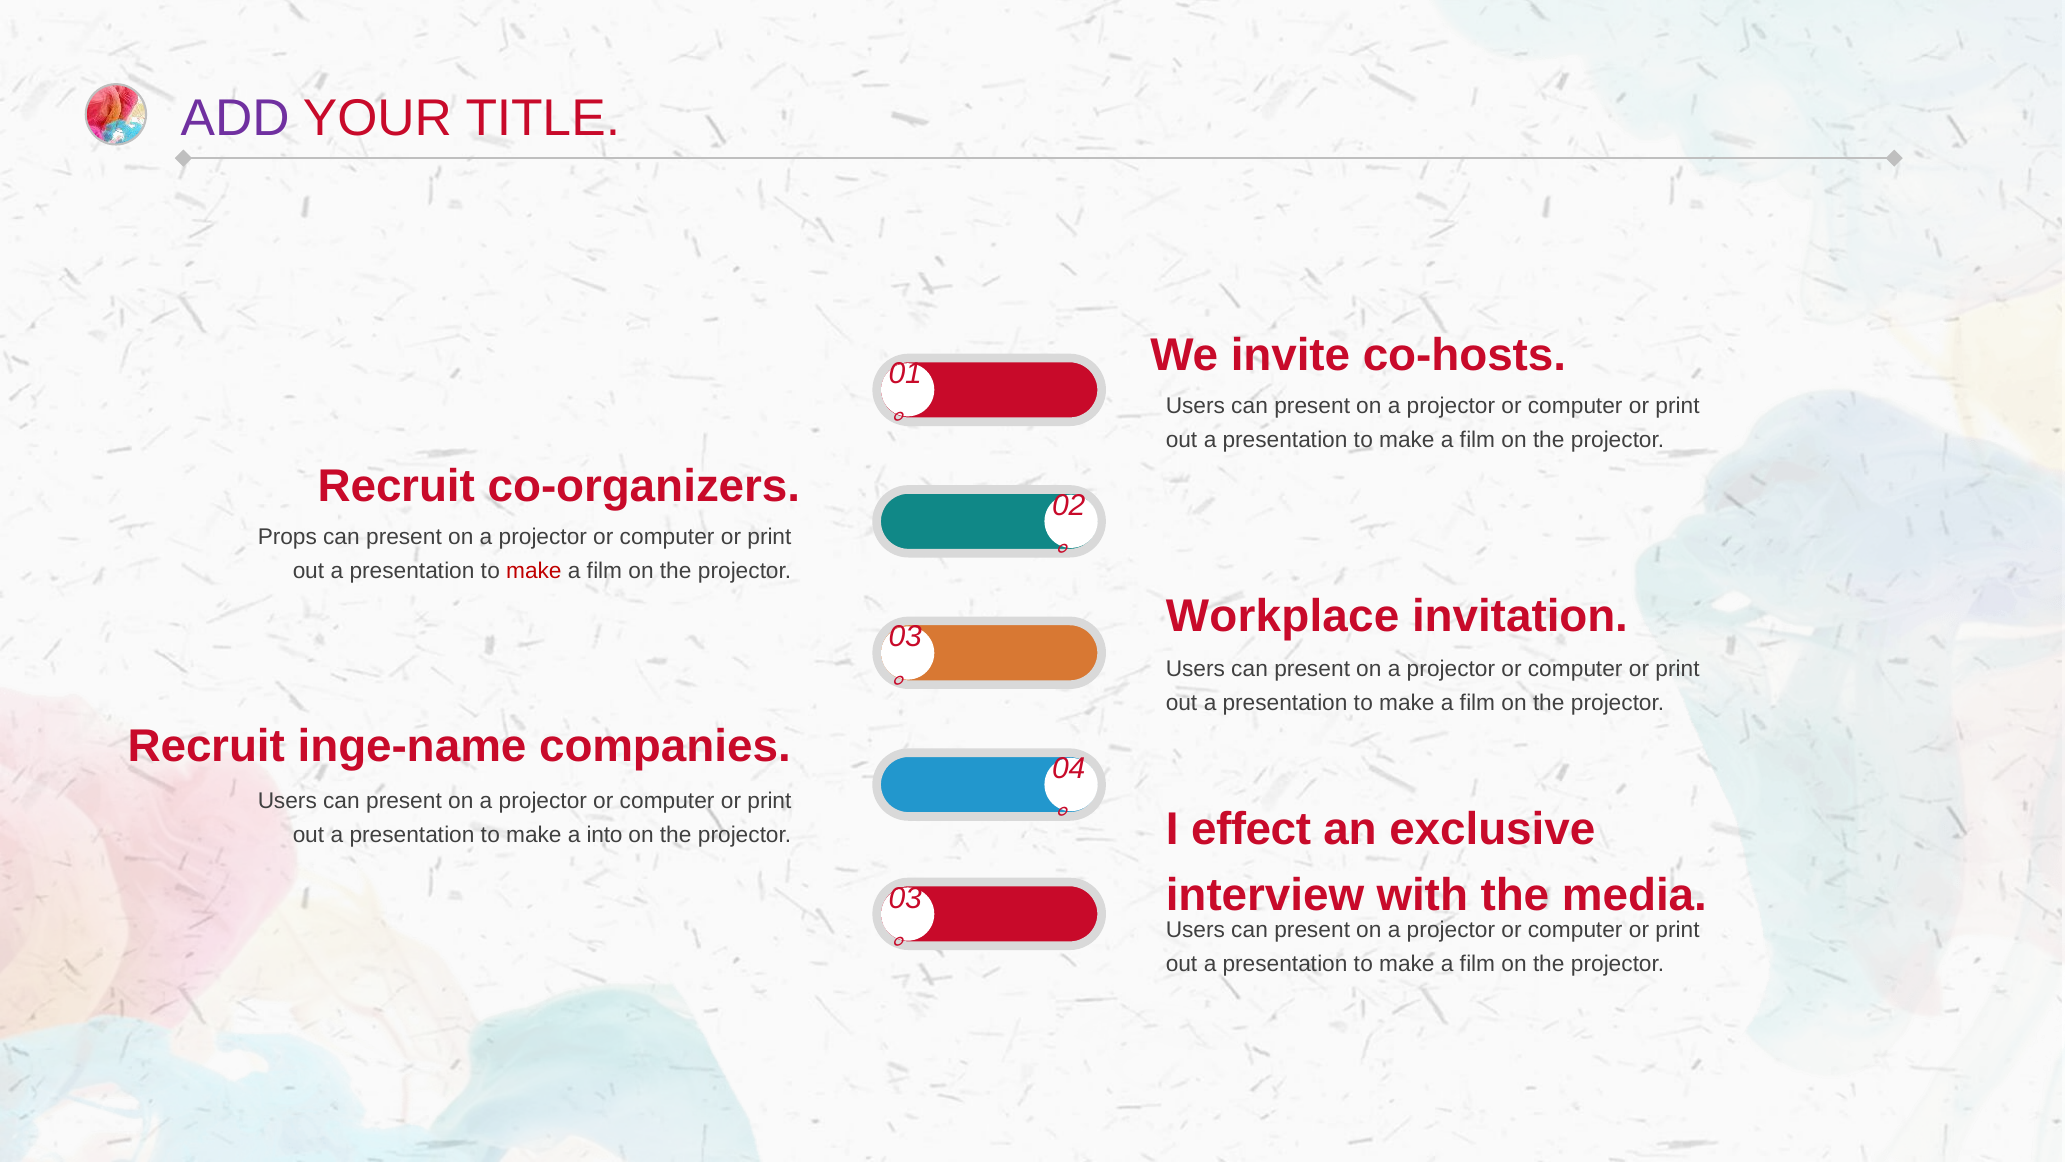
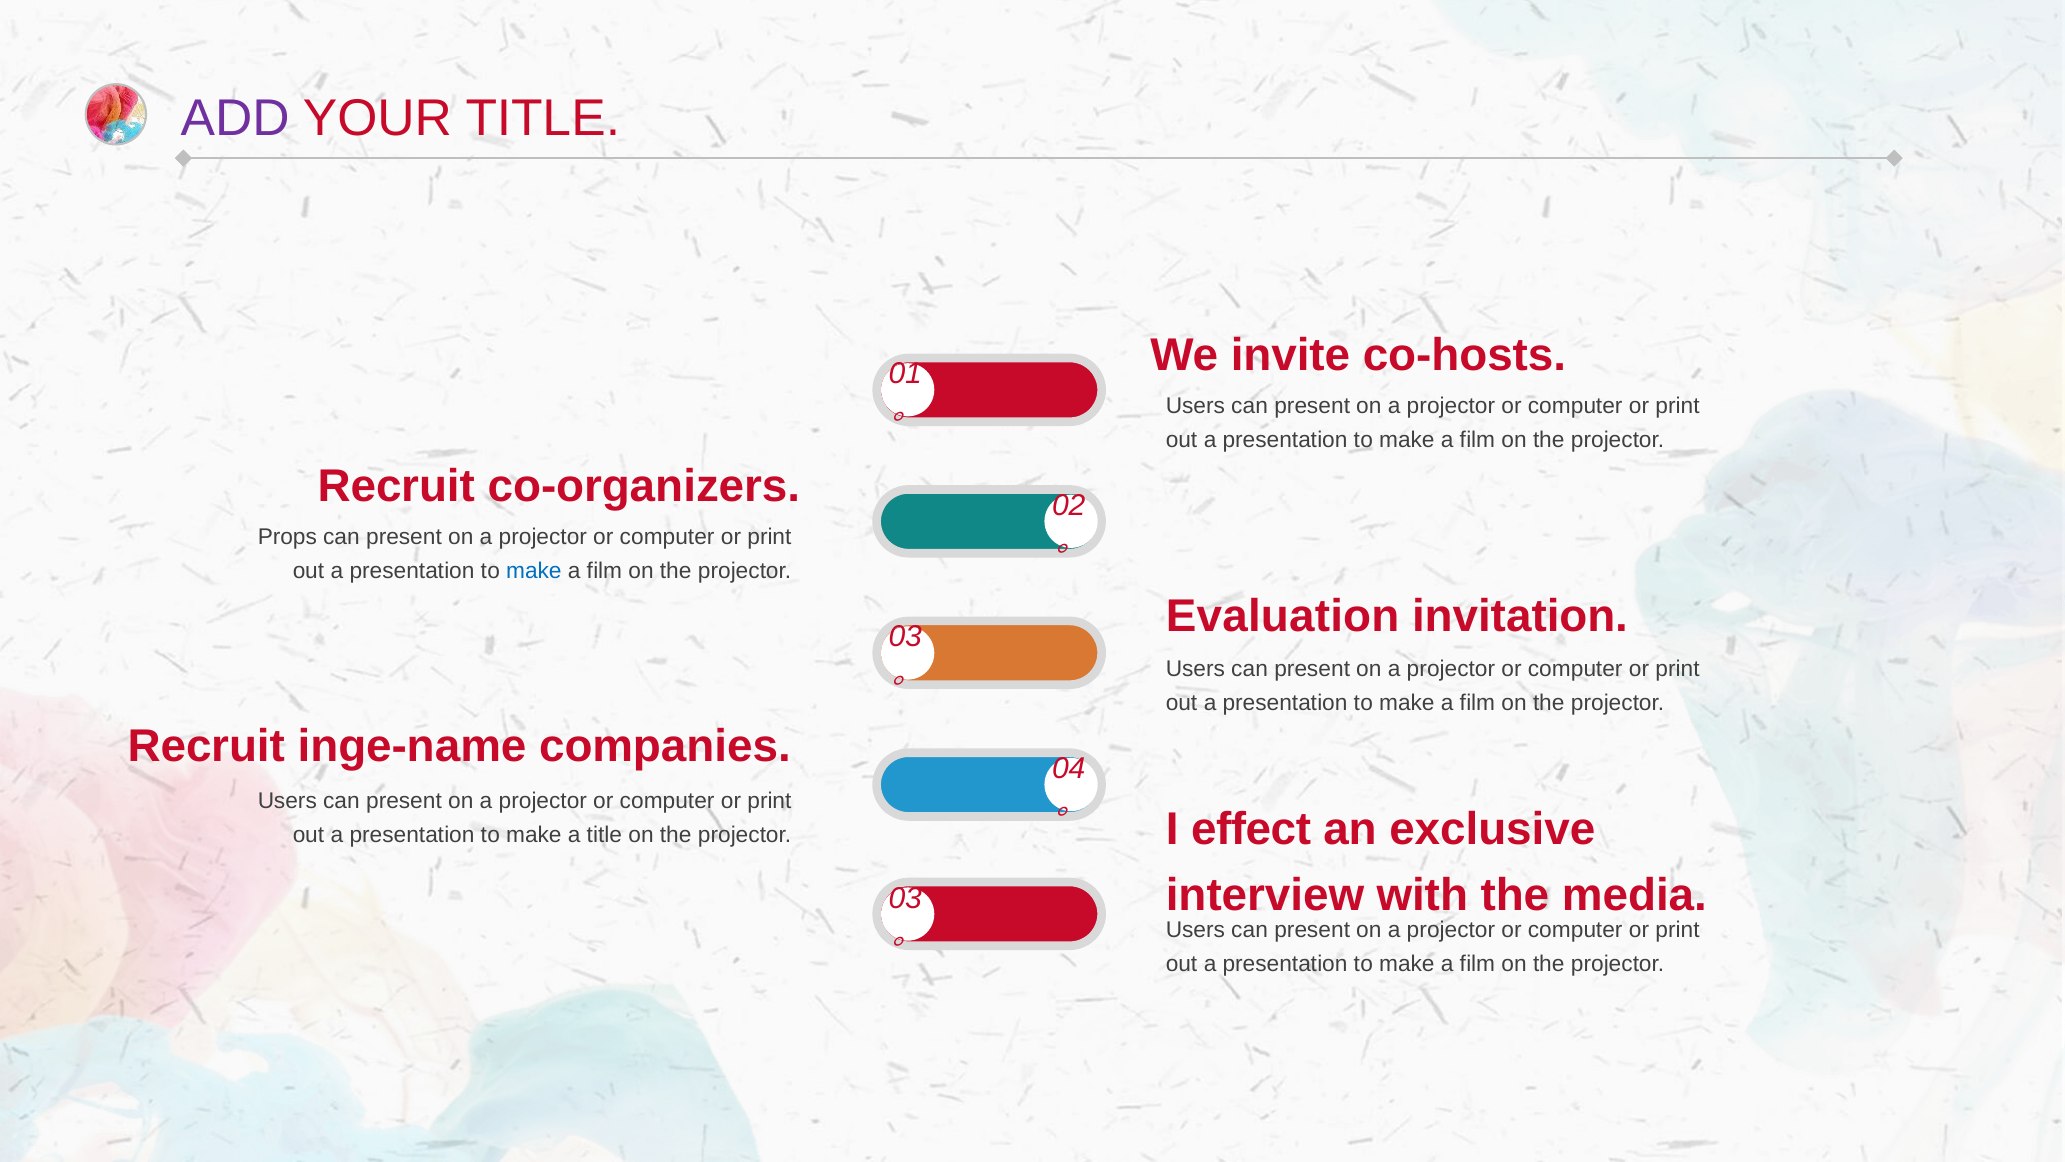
make at (534, 571) colour: red -> blue
Workplace: Workplace -> Evaluation
a into: into -> title
